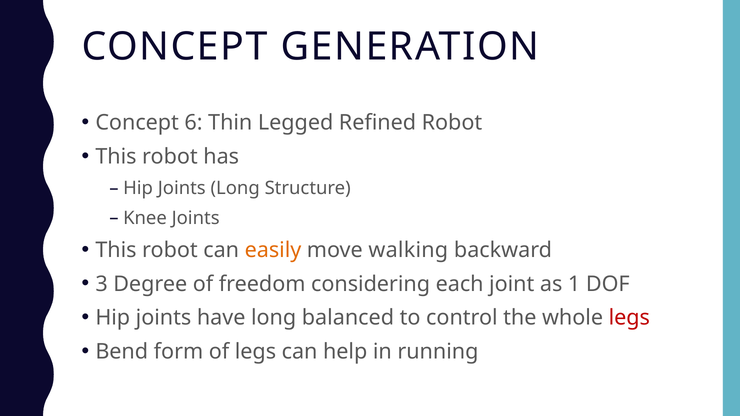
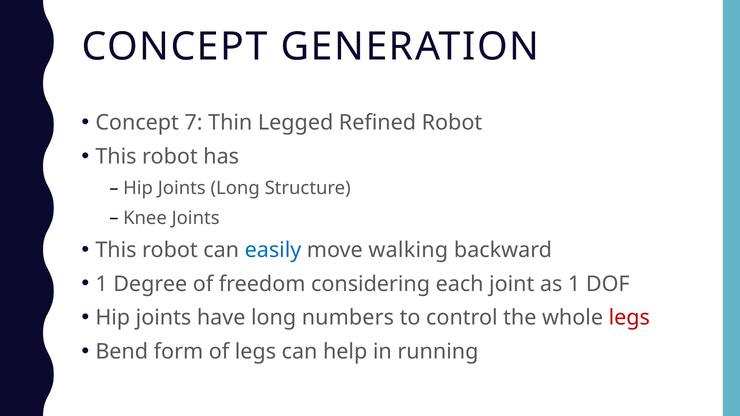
6: 6 -> 7
easily colour: orange -> blue
3 at (102, 284): 3 -> 1
balanced: balanced -> numbers
